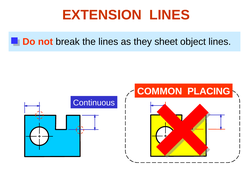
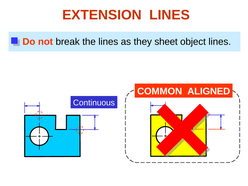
PLACING: PLACING -> ALIGNED
